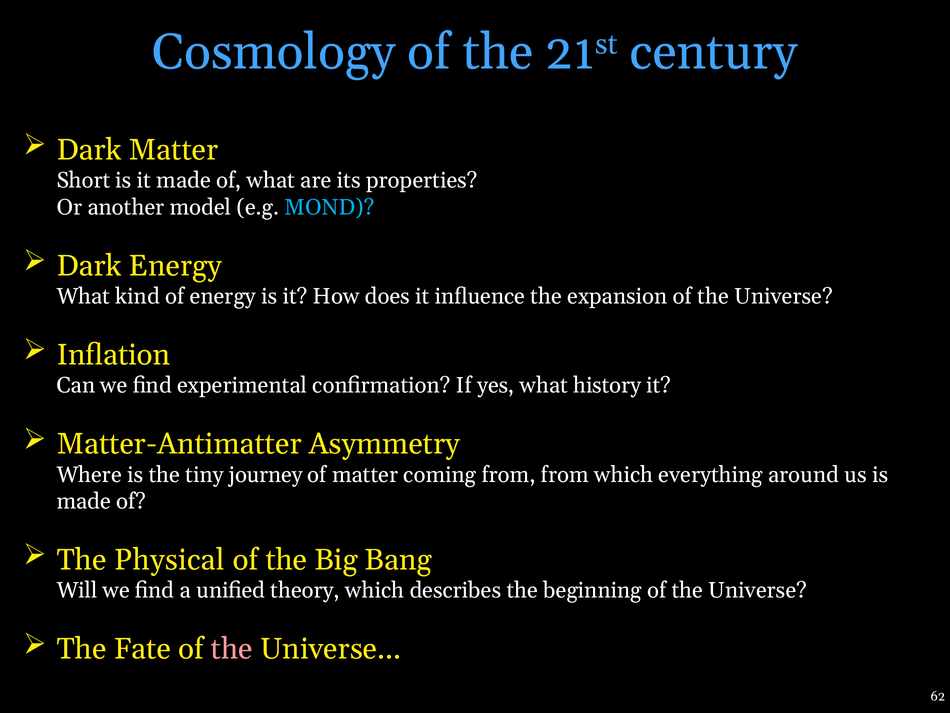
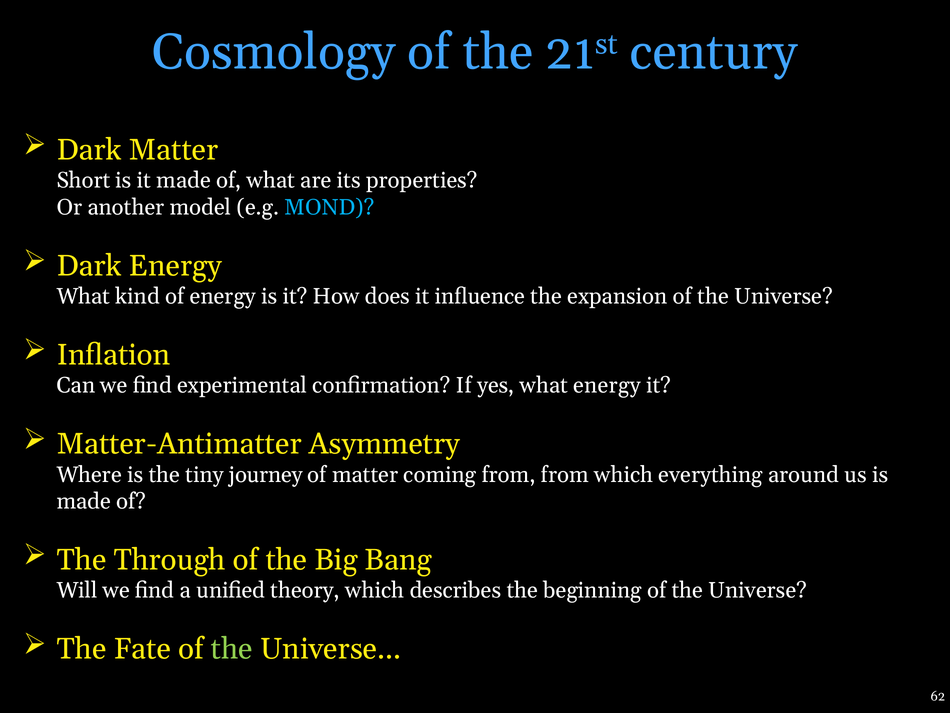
what history: history -> energy
Physical: Physical -> Through
the at (232, 649) colour: pink -> light green
